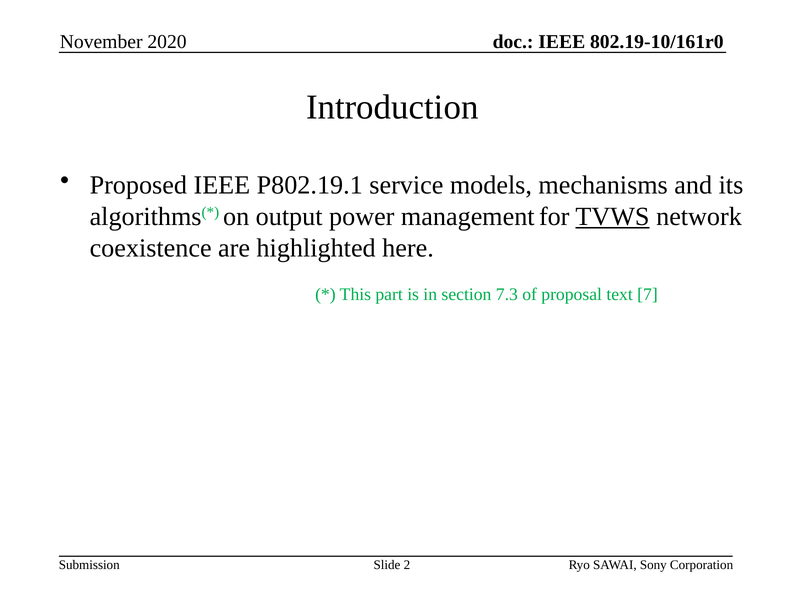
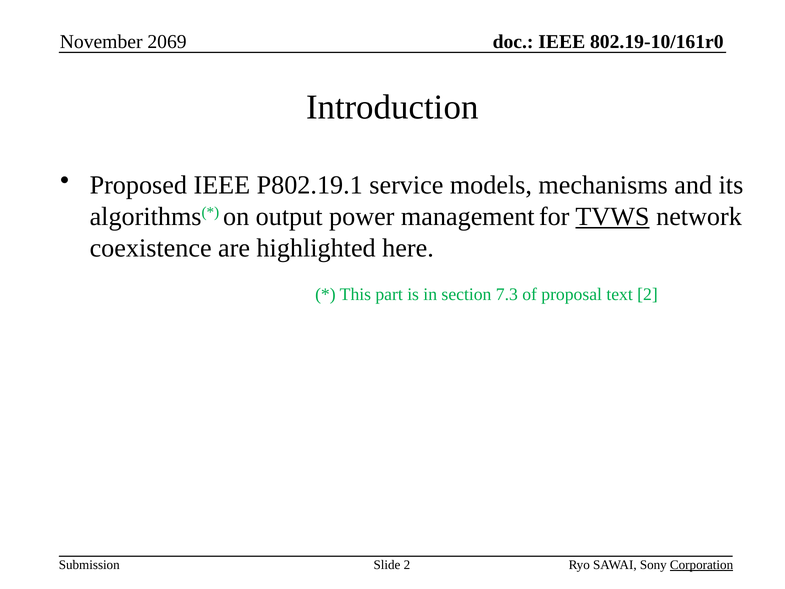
2020: 2020 -> 2069
text 7: 7 -> 2
Corporation underline: none -> present
